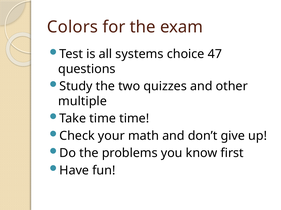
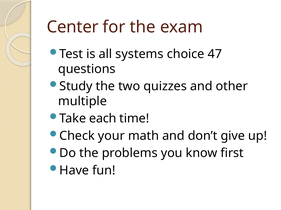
Colors: Colors -> Center
Take time: time -> each
